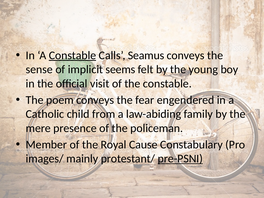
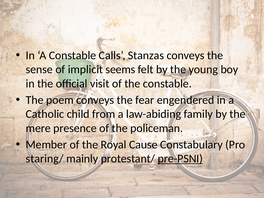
Constable at (73, 55) underline: present -> none
Seamus: Seamus -> Stanzas
images/: images/ -> staring/
